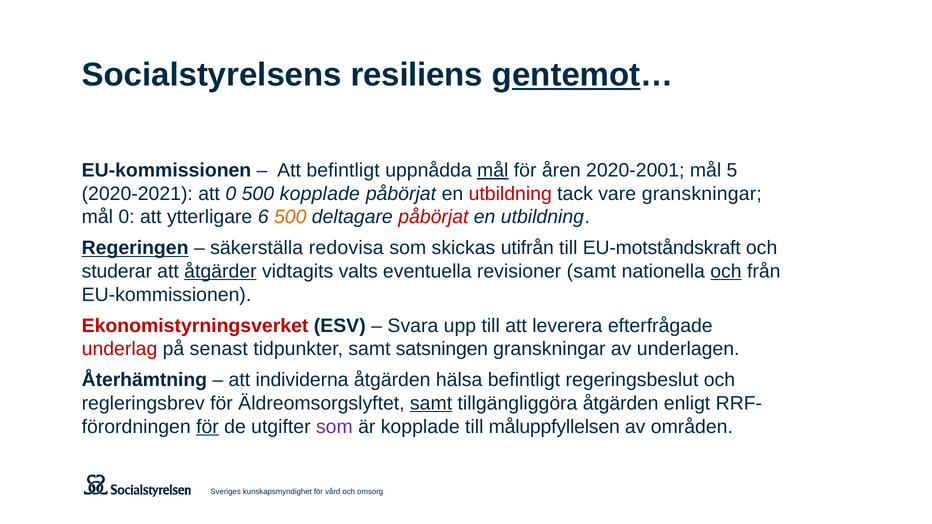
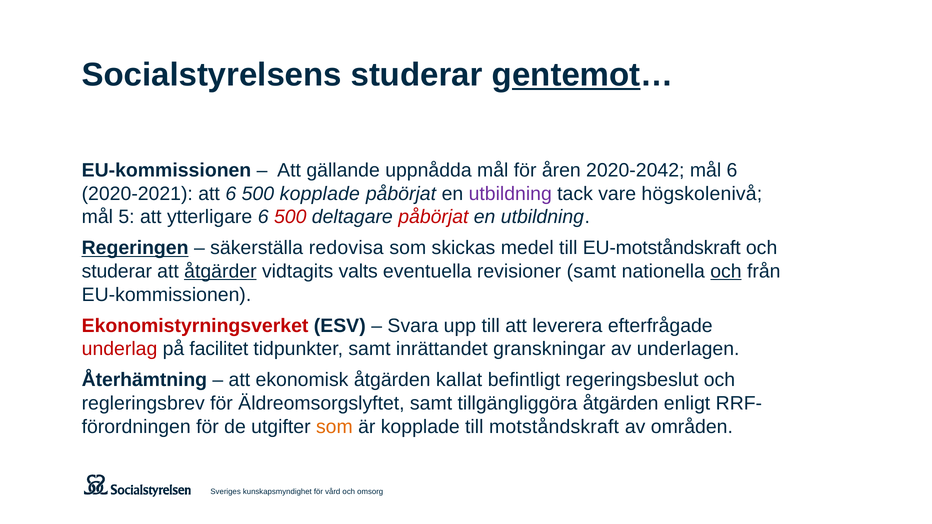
Socialstyrelsens resiliens: resiliens -> studerar
Att befintligt: befintligt -> gällande
mål at (493, 170) underline: present -> none
2020-2001: 2020-2001 -> 2020-2042
mål 5: 5 -> 6
att 0: 0 -> 6
utbildning at (510, 194) colour: red -> purple
vare granskningar: granskningar -> högskolenivå
mål 0: 0 -> 5
500 at (290, 217) colour: orange -> red
utifrån: utifrån -> medel
senast: senast -> facilitet
satsningen: satsningen -> inrättandet
individerna: individerna -> ekonomisk
hälsa: hälsa -> kallat
samt at (431, 403) underline: present -> none
för at (208, 427) underline: present -> none
som at (334, 427) colour: purple -> orange
måluppfyllelsen: måluppfyllelsen -> motståndskraft
